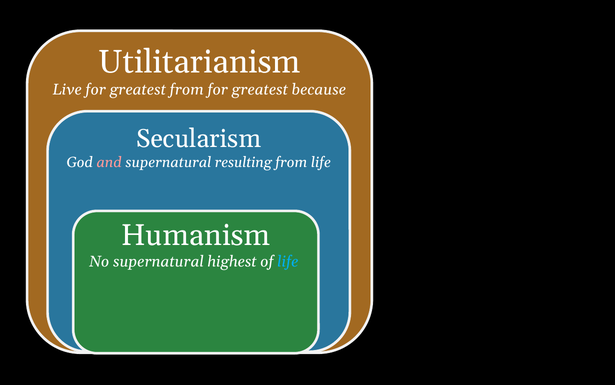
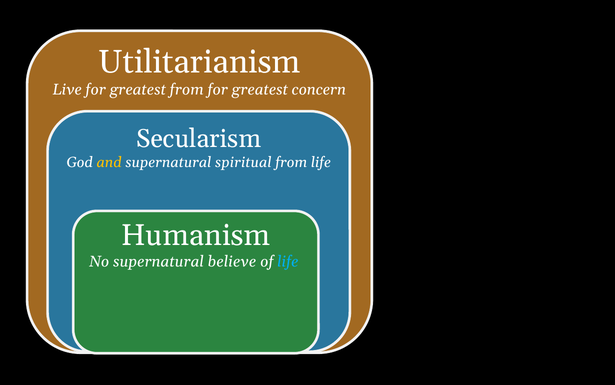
because: because -> concern
and colour: pink -> yellow
resulting: resulting -> spiritual
highest: highest -> believe
